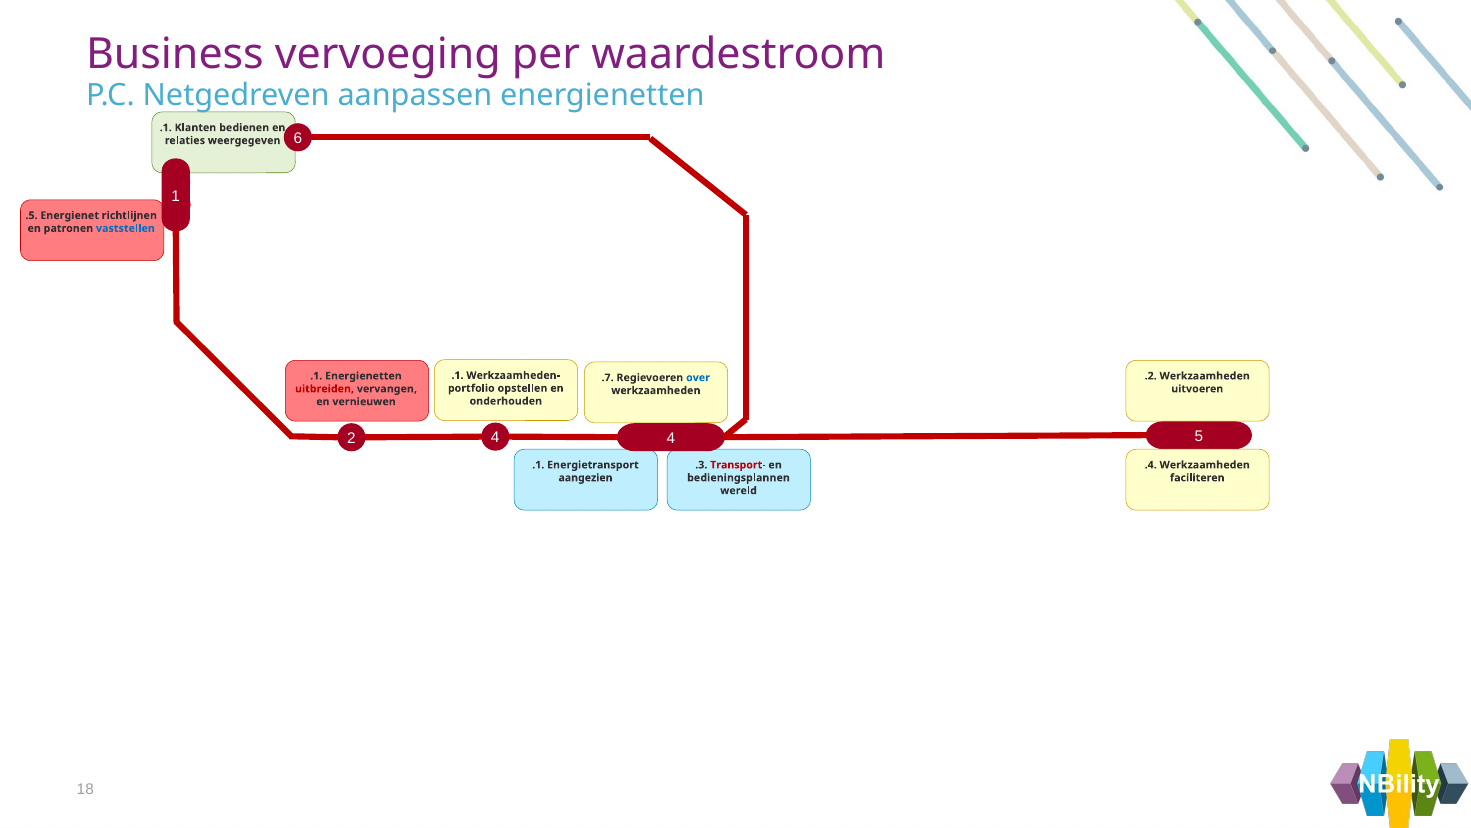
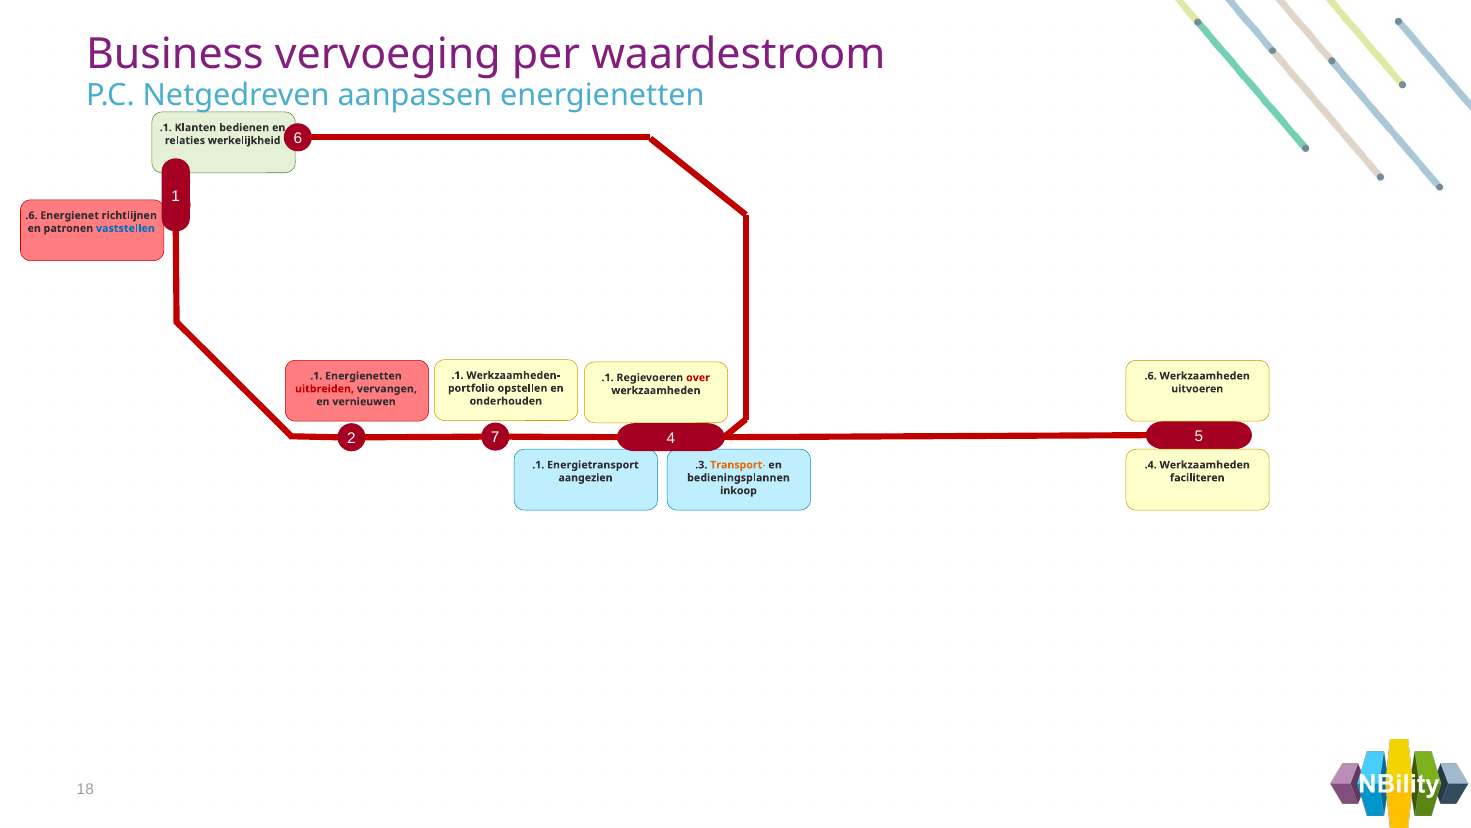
weergegeven: weergegeven -> werkelijkheid
.5 at (31, 215): .5 -> .6
.2 at (1151, 376): .2 -> .6
.7 at (608, 377): .7 -> .1
over colour: blue -> red
2 4: 4 -> 7
Transport- colour: red -> orange
wereld: wereld -> inkoop
